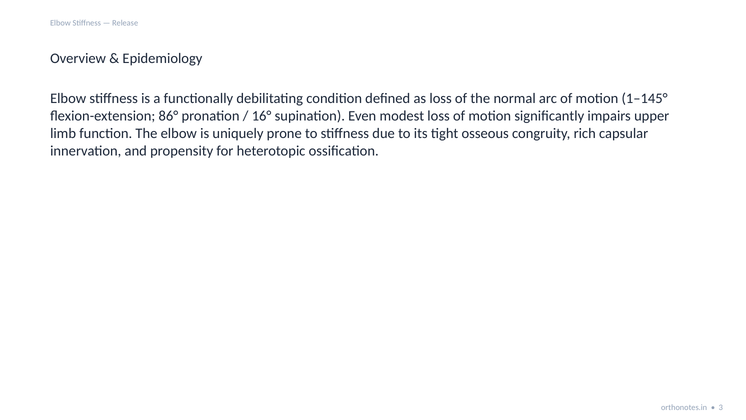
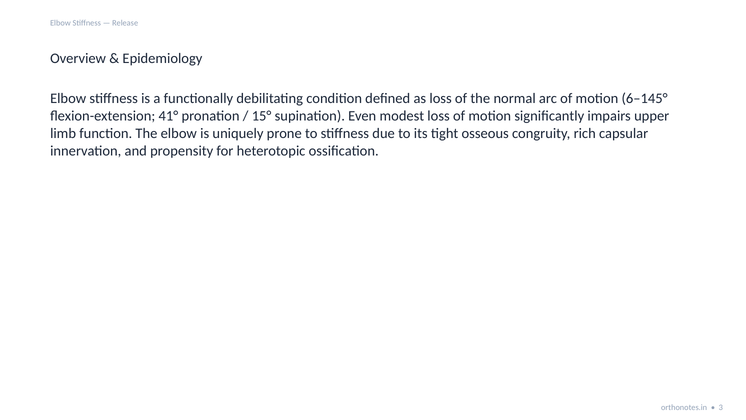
1–145°: 1–145° -> 6–145°
86°: 86° -> 41°
16°: 16° -> 15°
